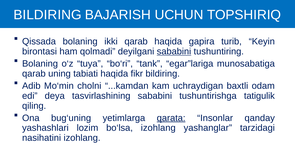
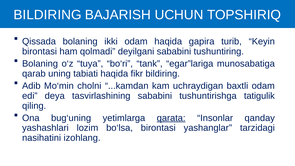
ikki qarab: qarab -> odam
sababini at (174, 51) underline: present -> none
bo‘lsa izohlang: izohlang -> birontasi
